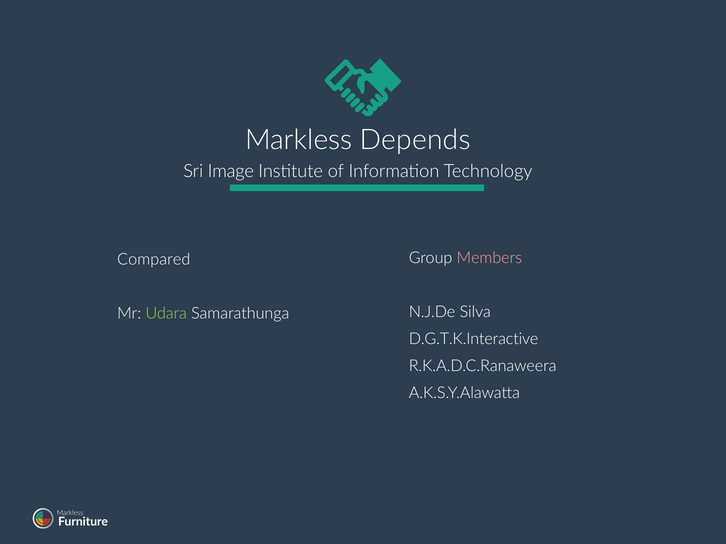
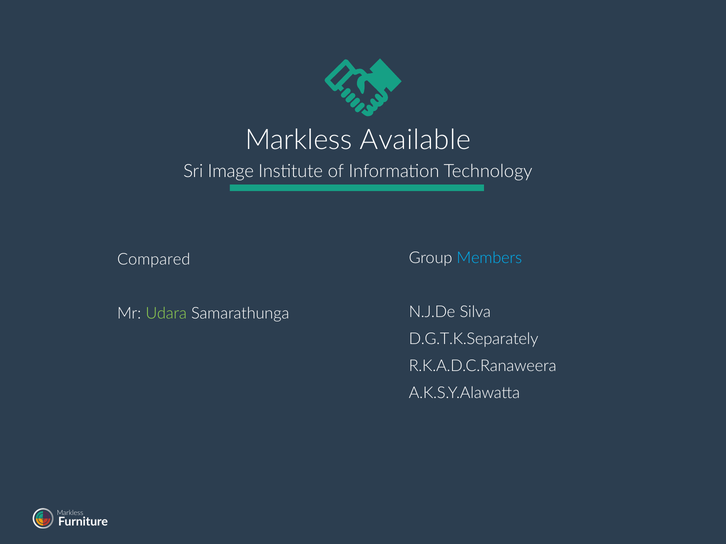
Depends: Depends -> Available
Members colour: pink -> light blue
D.G.T.K.Interactive: D.G.T.K.Interactive -> D.G.T.K.Separately
